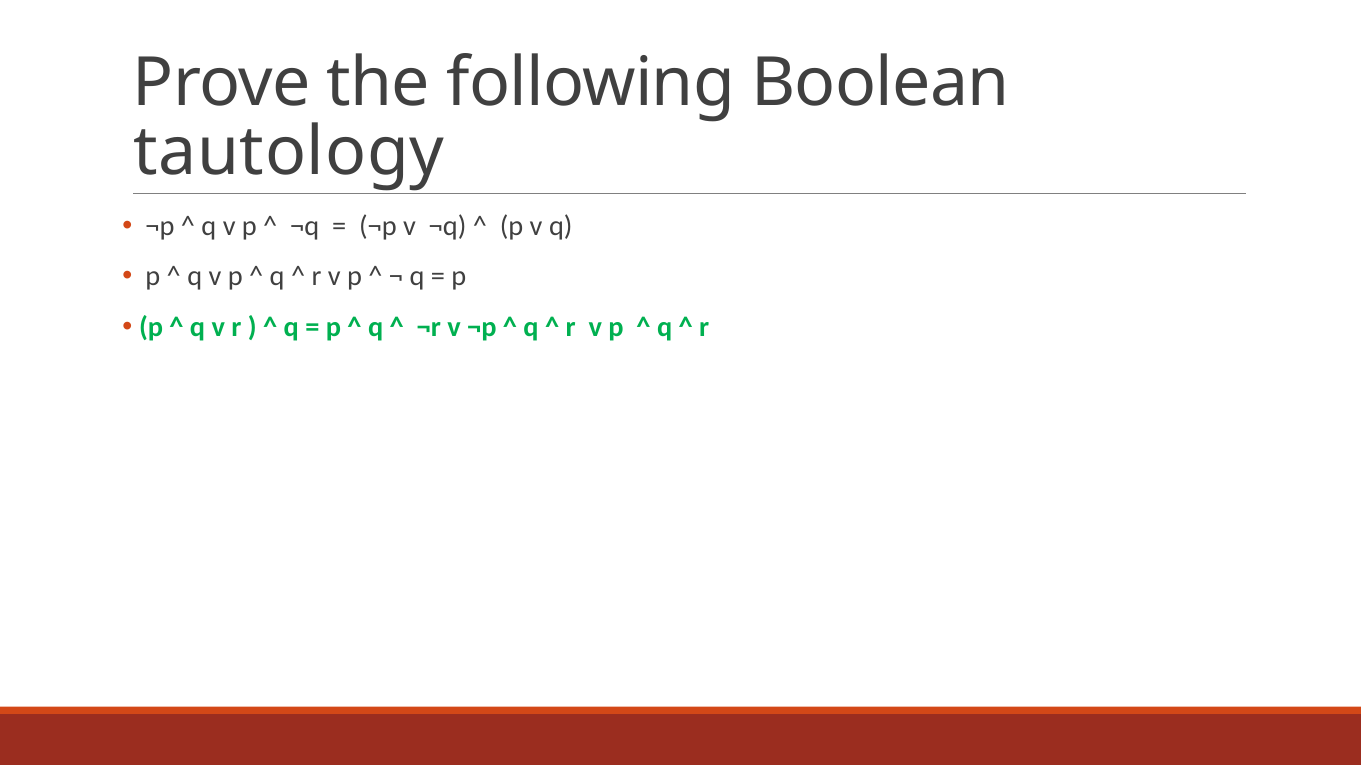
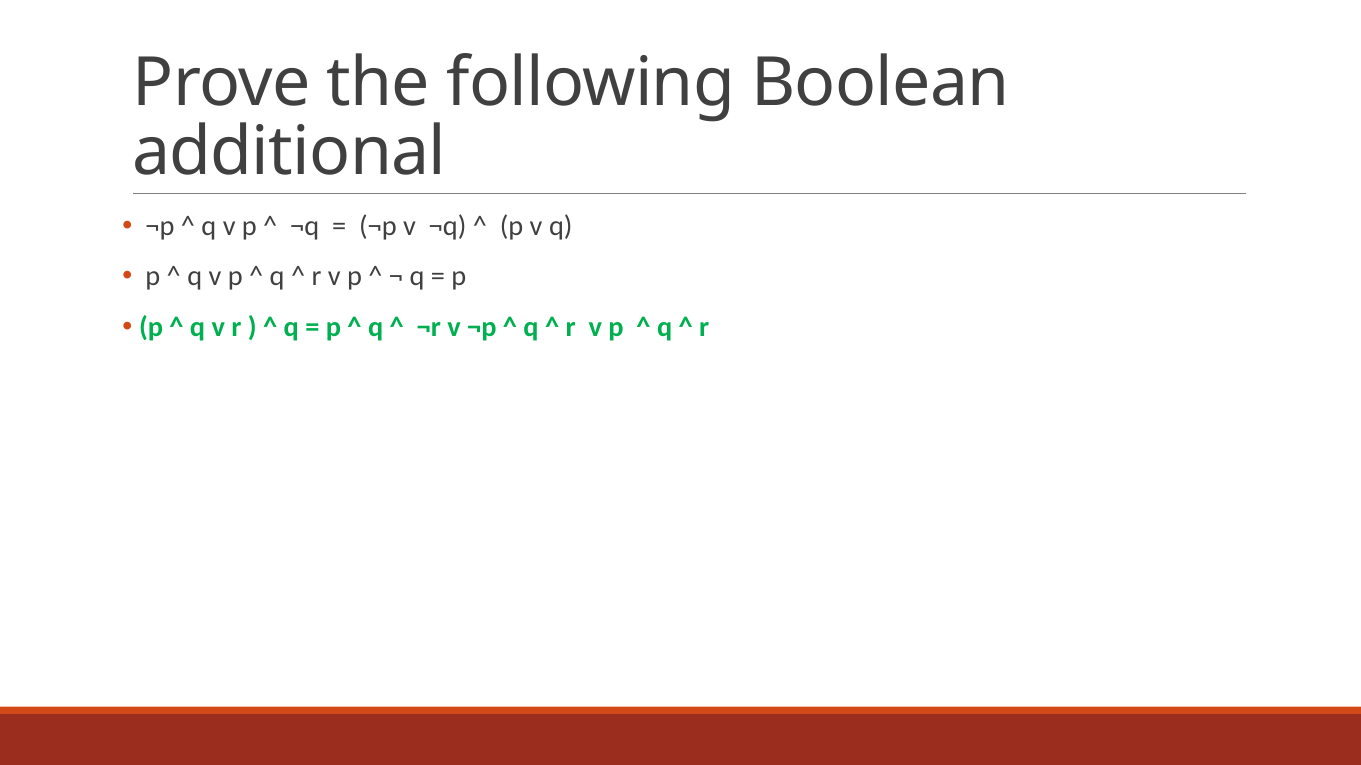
tautology: tautology -> additional
